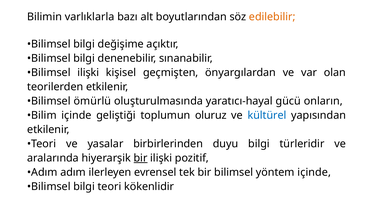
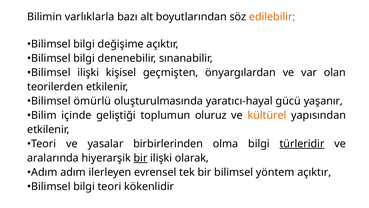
onların: onların -> yaşanır
kültürel colour: blue -> orange
duyu: duyu -> olma
türleridir underline: none -> present
pozitif: pozitif -> olarak
yöntem içinde: içinde -> açıktır
